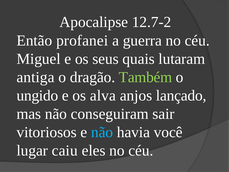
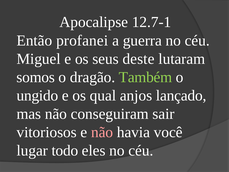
12.7-2: 12.7-2 -> 12.7-1
quais: quais -> deste
antiga: antiga -> somos
alva: alva -> qual
não at (102, 132) colour: light blue -> pink
caiu: caiu -> todo
